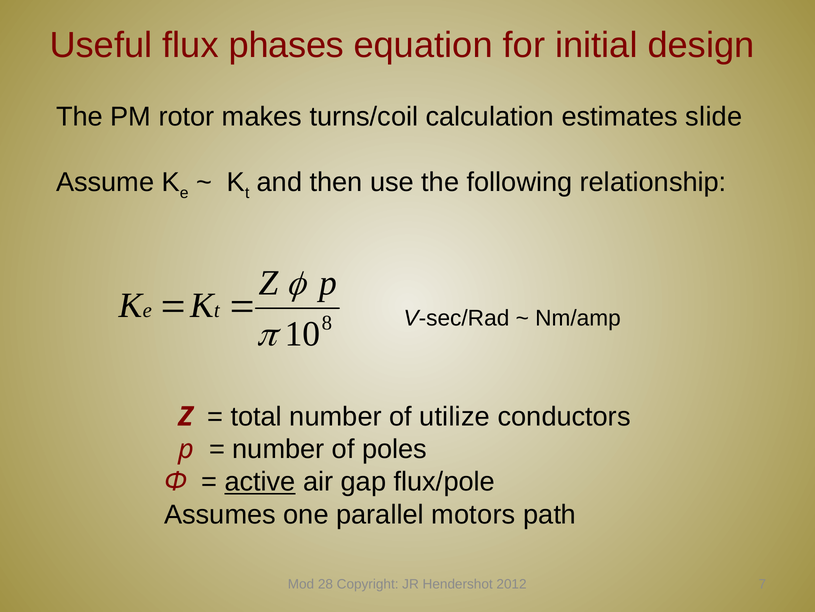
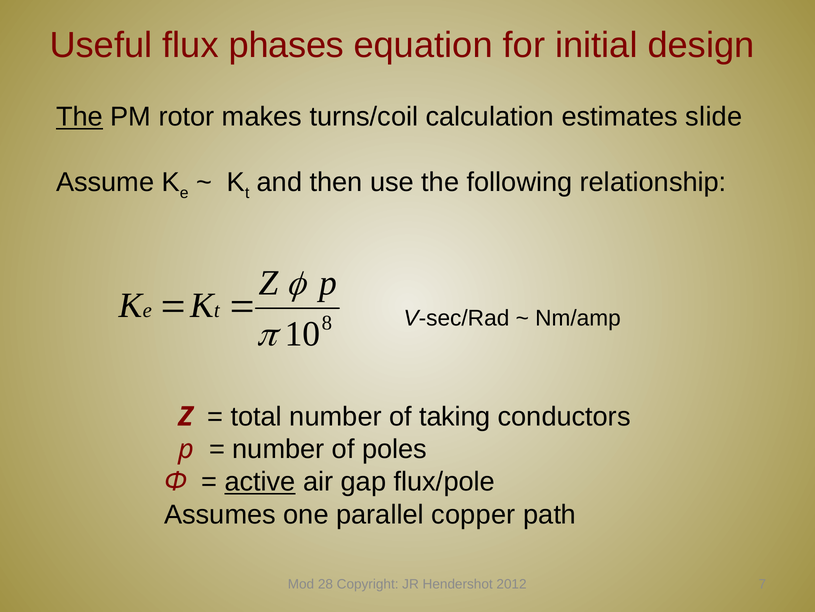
The at (79, 117) underline: none -> present
utilize: utilize -> taking
motors: motors -> copper
